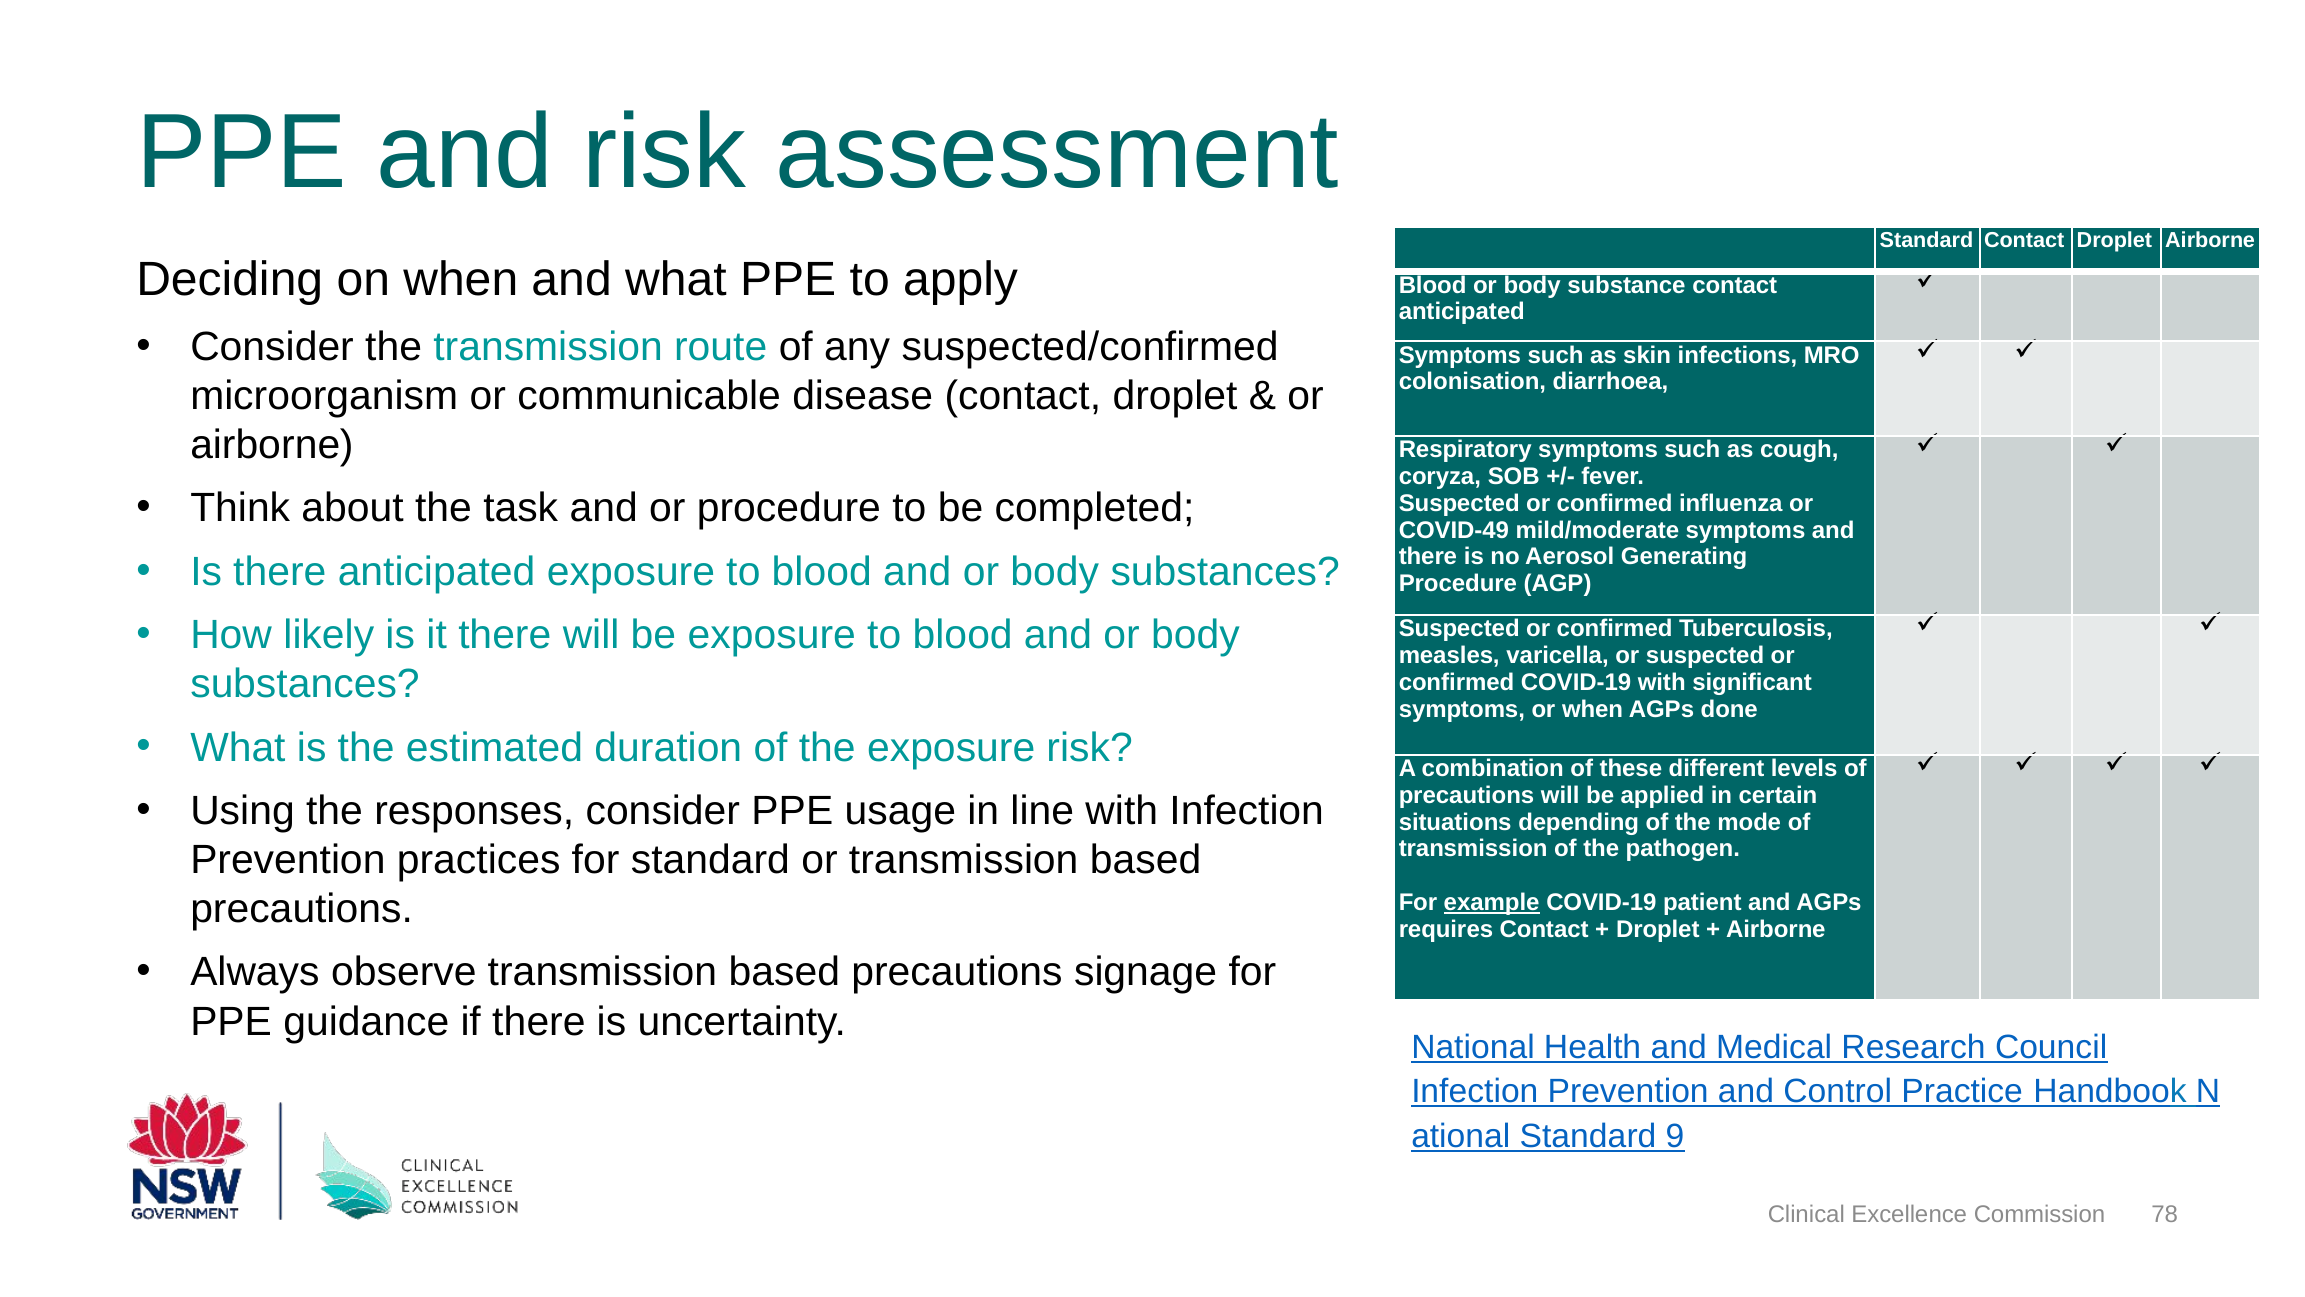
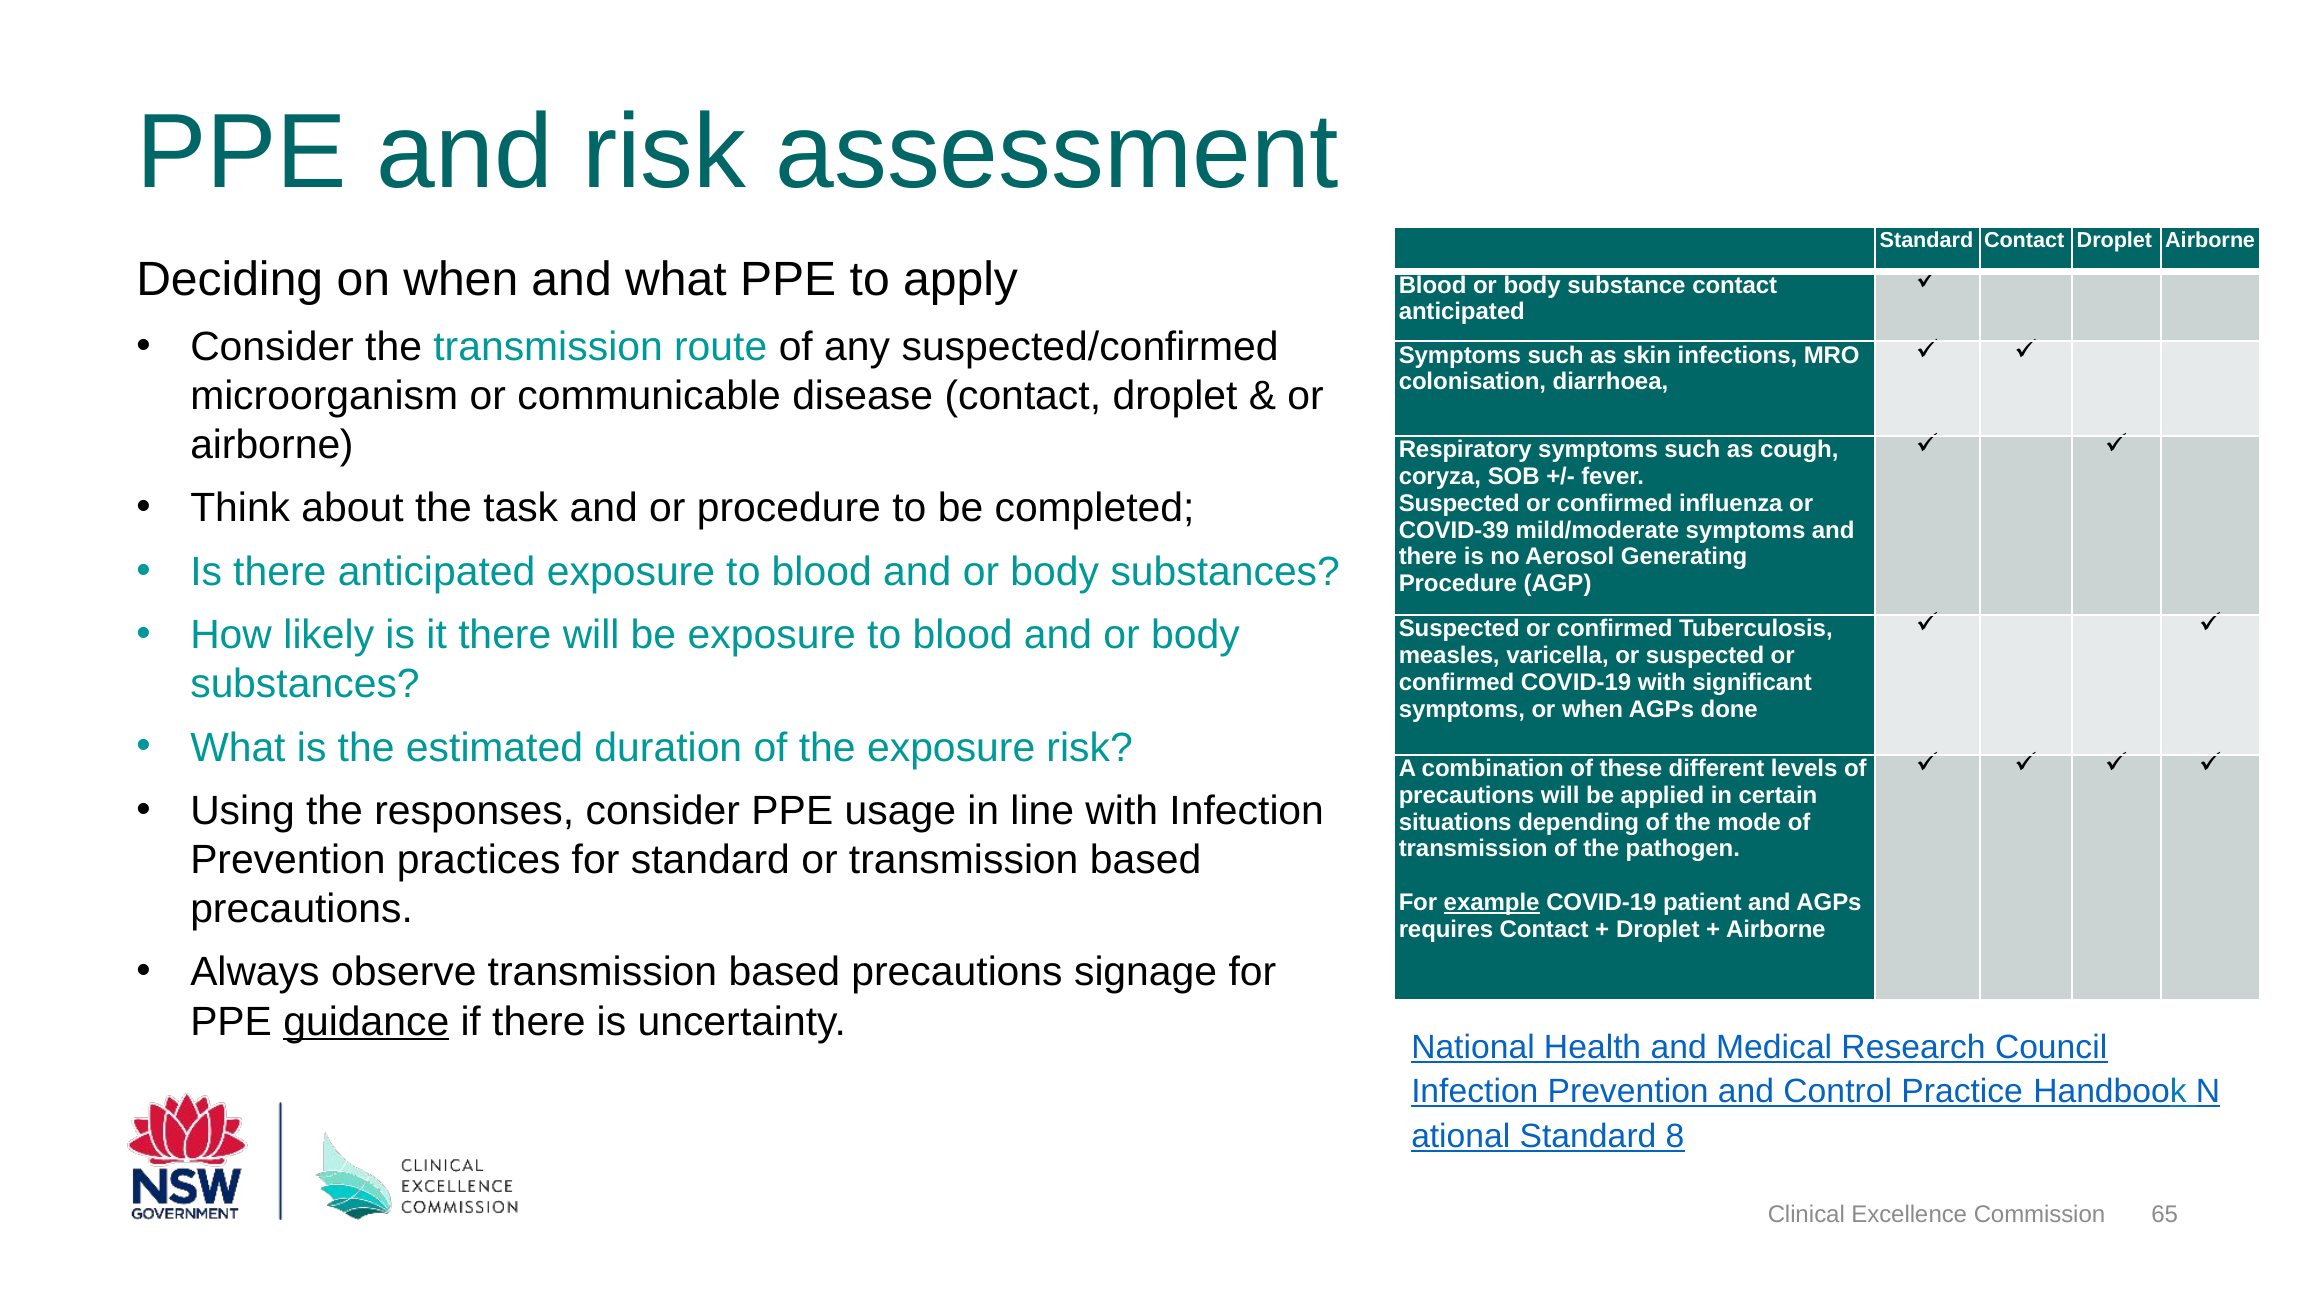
COVID-49: COVID-49 -> COVID-39
guidance underline: none -> present
9: 9 -> 8
78: 78 -> 65
